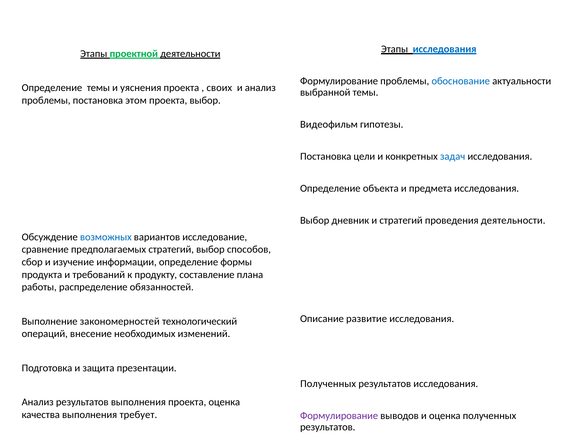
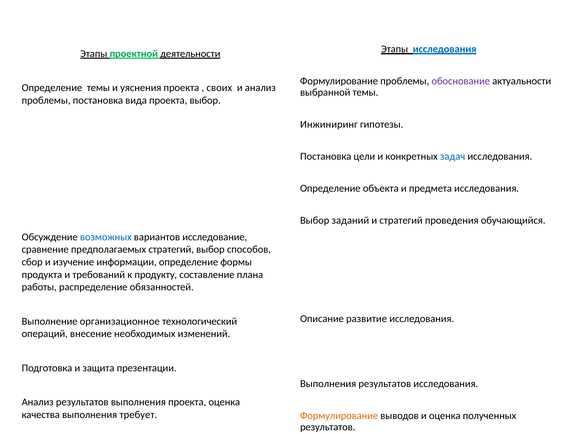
обоснование colour: blue -> purple
этом: этом -> вида
Видеофильм: Видеофильм -> Инжиниринг
дневник: дневник -> заданий
проведения деятельности: деятельности -> обучающийся
закономерностей: закономерностей -> организационное
Полученных at (328, 384): Полученных -> Выполнения
Формулирование at (339, 416) colour: purple -> orange
